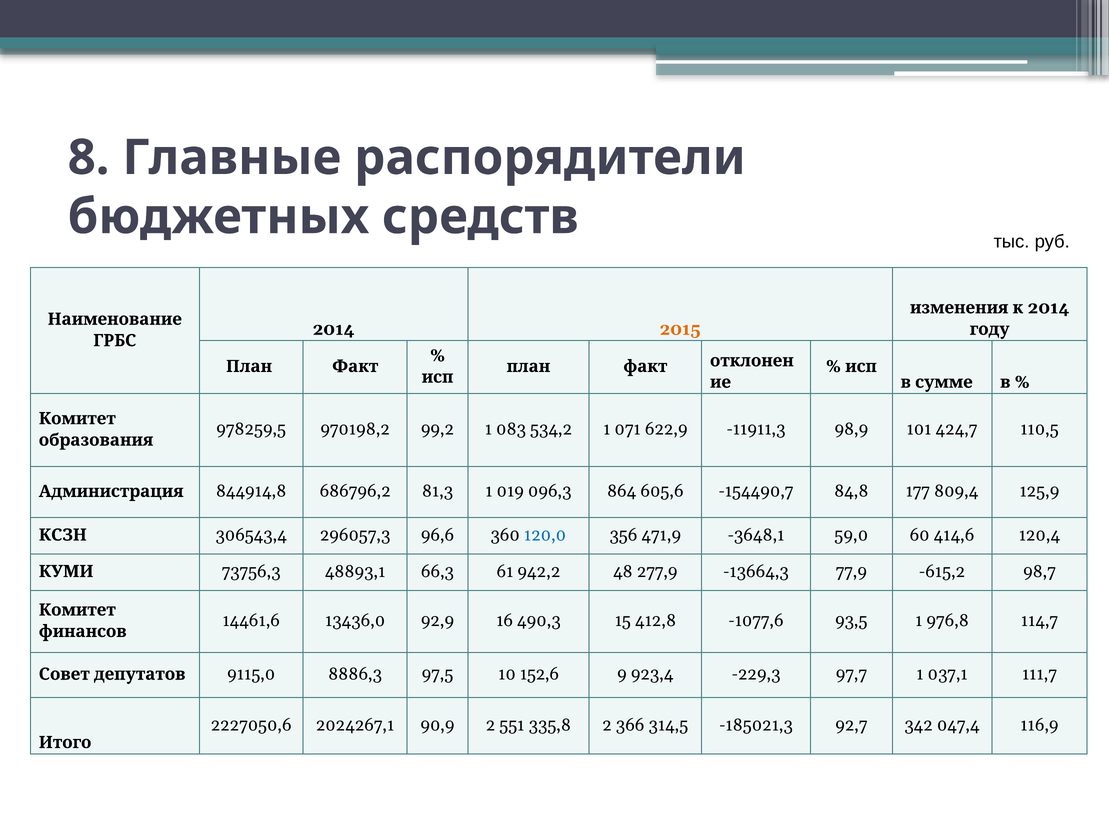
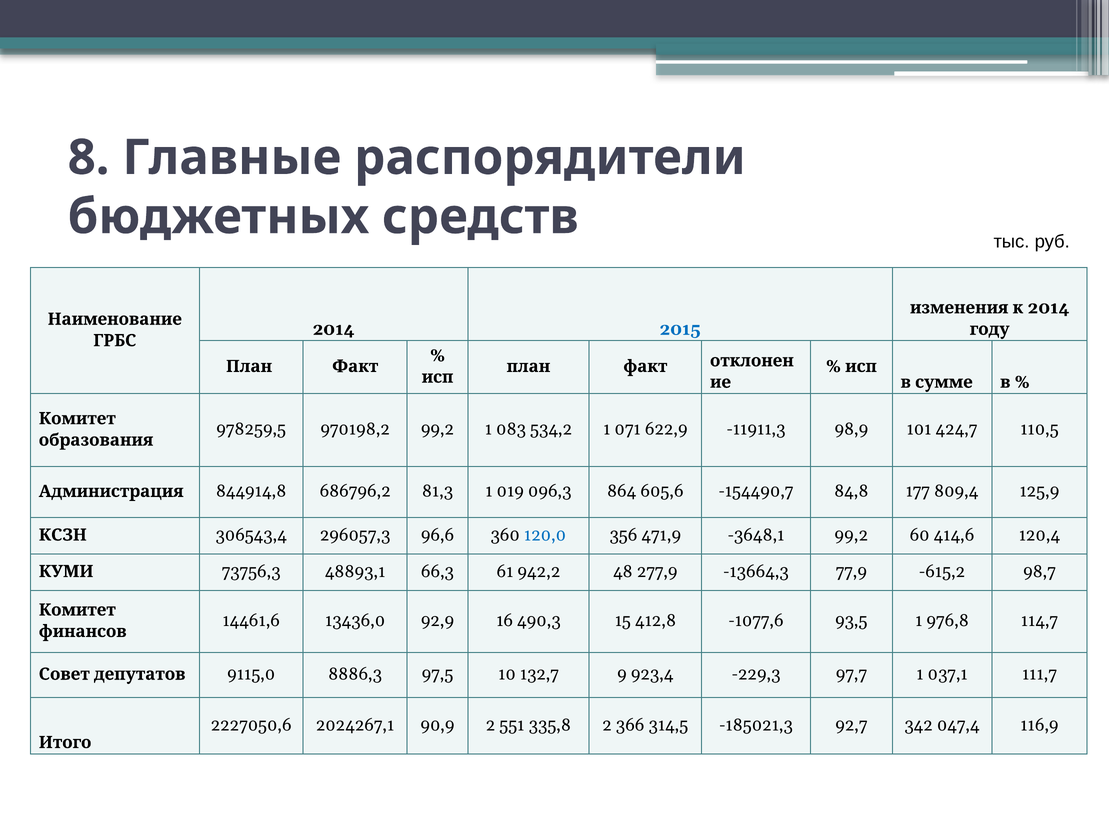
2015 colour: orange -> blue
-3648,1 59,0: 59,0 -> 99,2
152,6: 152,6 -> 132,7
